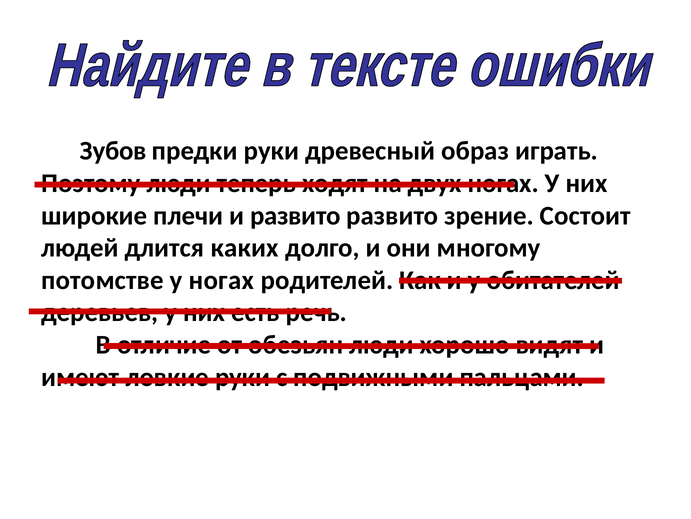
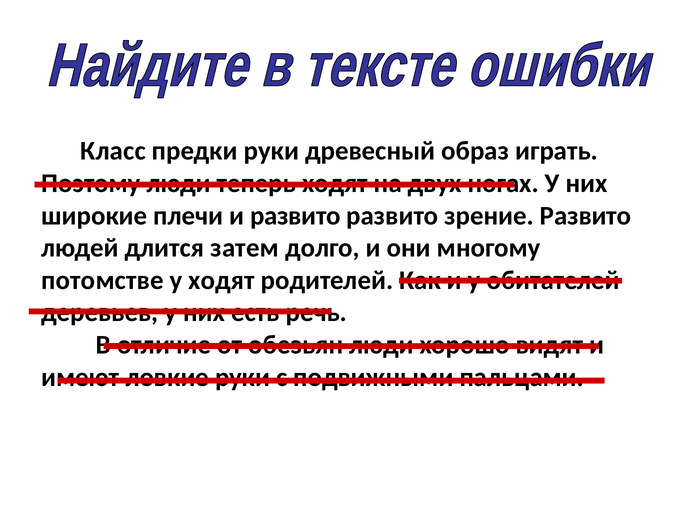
Зубов: Зубов -> Класс
зрение Состоит: Состоит -> Развито
каких: каких -> затем
у ногах: ногах -> ходят
